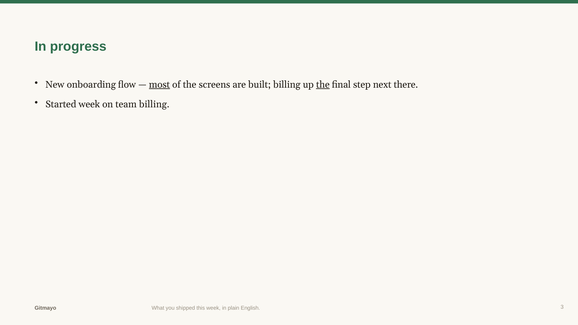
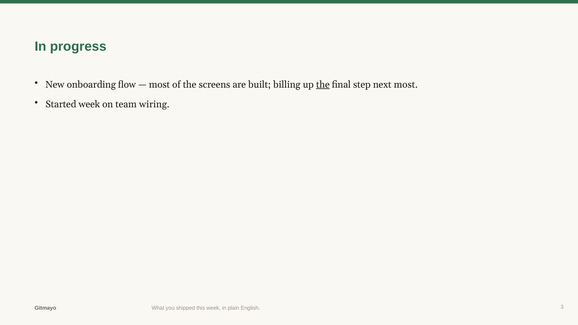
most at (159, 85) underline: present -> none
next there: there -> most
team billing: billing -> wiring
